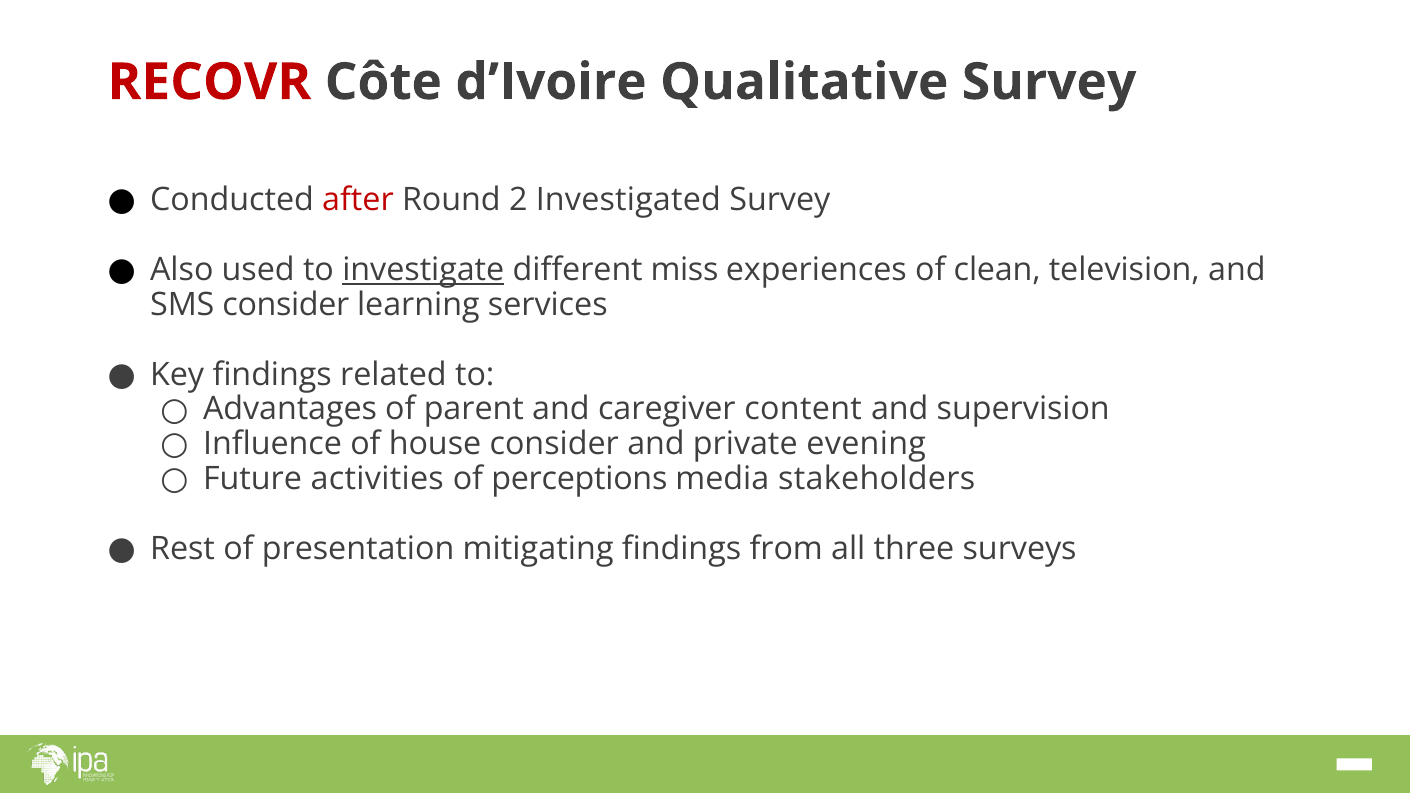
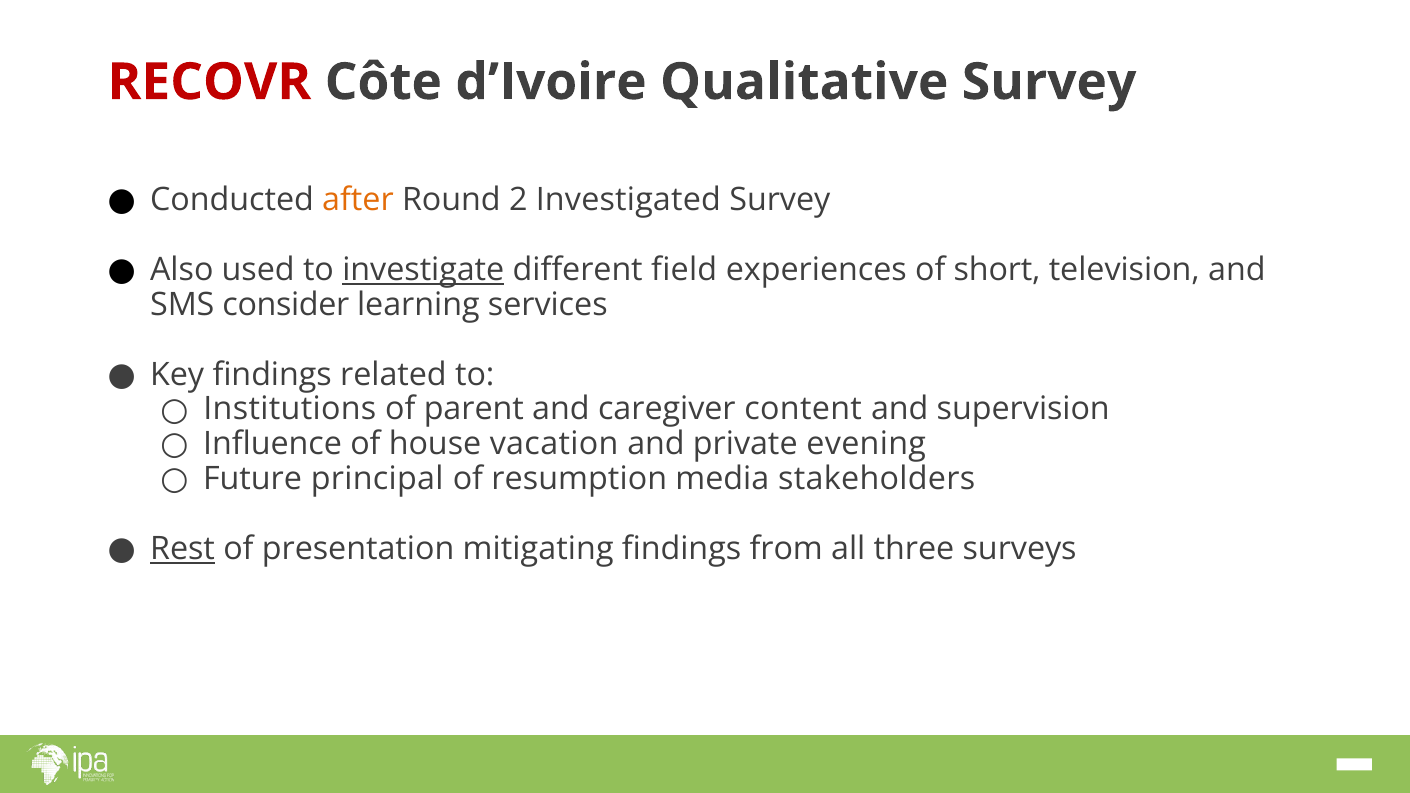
after colour: red -> orange
miss: miss -> field
clean: clean -> short
Advantages: Advantages -> Institutions
house consider: consider -> vacation
activities: activities -> principal
perceptions: perceptions -> resumption
Rest underline: none -> present
